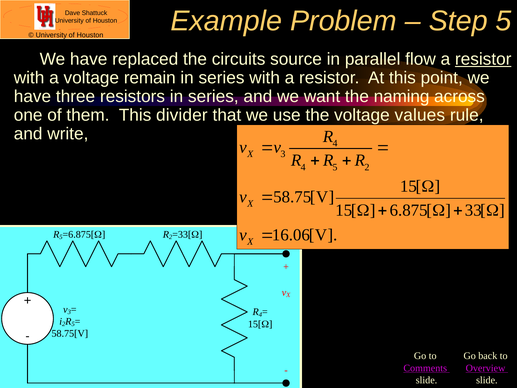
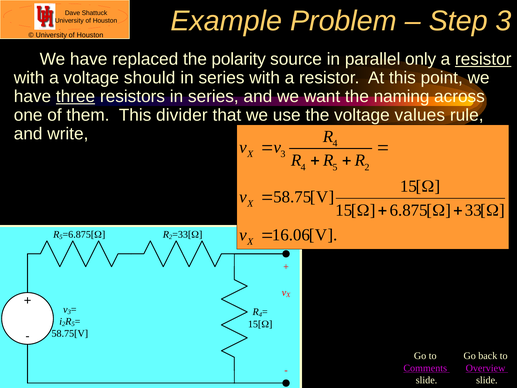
Step 5: 5 -> 3
circuits: circuits -> polarity
flow: flow -> only
remain: remain -> should
three underline: none -> present
